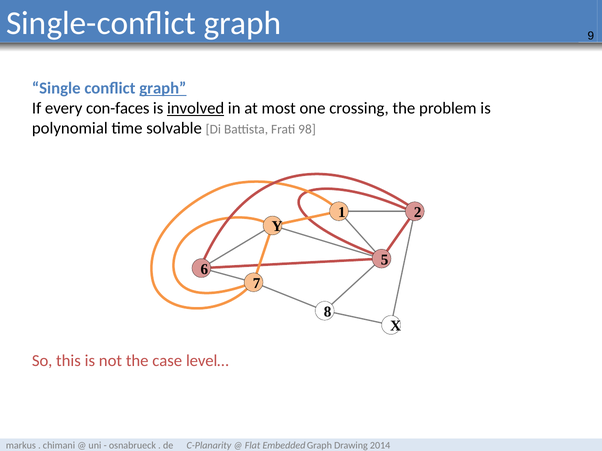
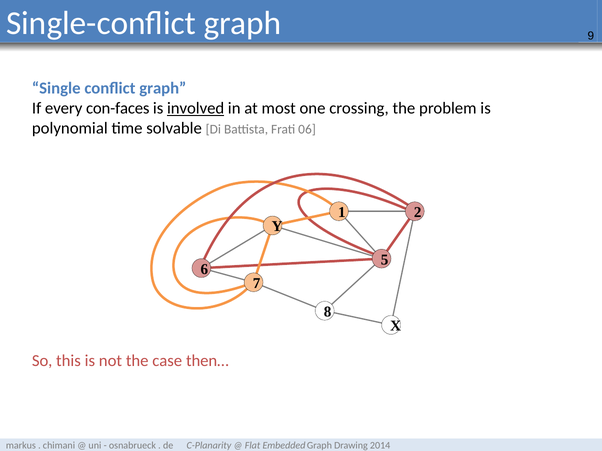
graph at (163, 88) underline: present -> none
98: 98 -> 06
level…: level… -> then…
